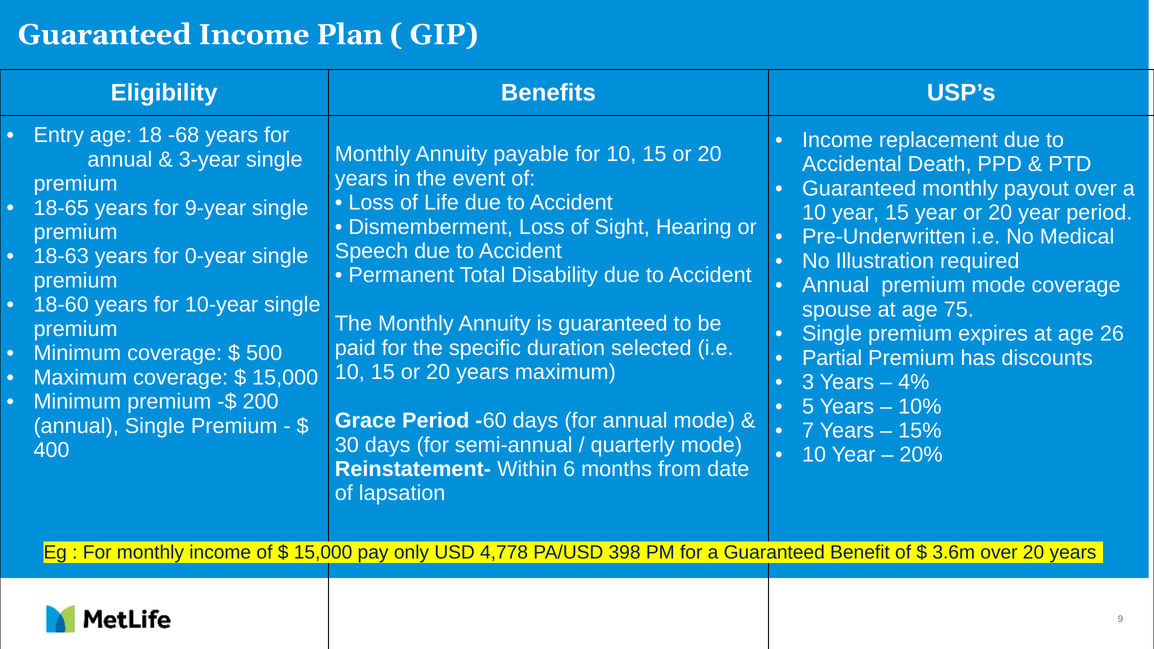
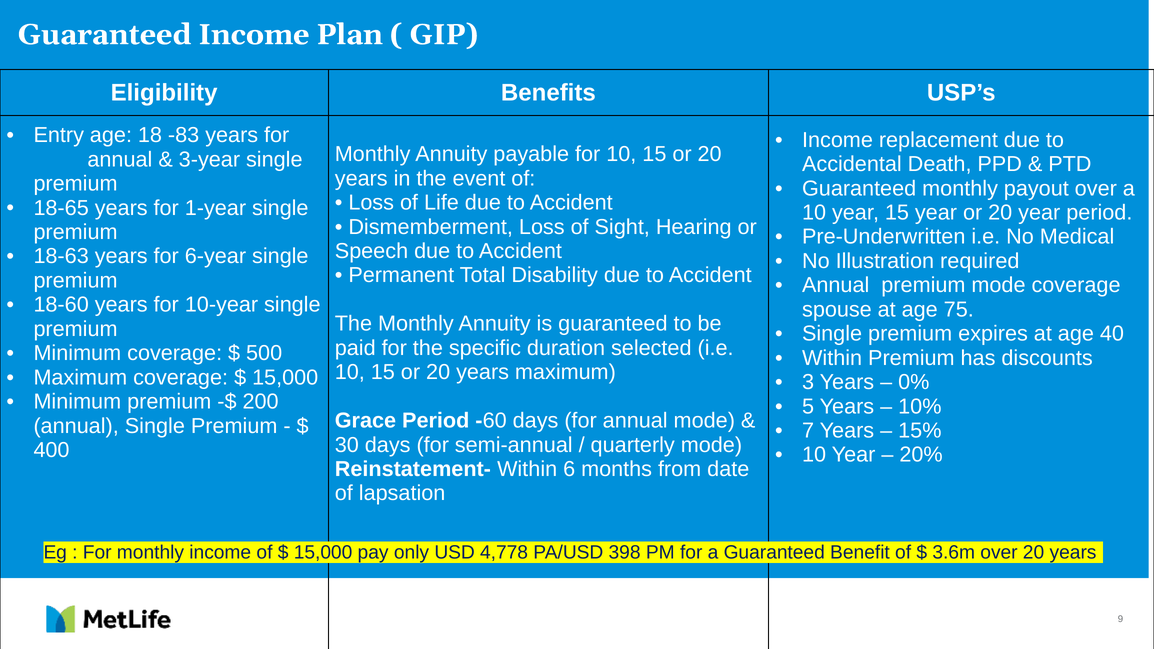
-68: -68 -> -83
9-year: 9-year -> 1-year
0-year: 0-year -> 6-year
26: 26 -> 40
Partial at (832, 358): Partial -> Within
4%: 4% -> 0%
